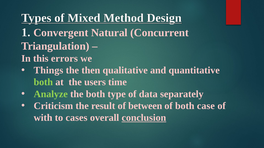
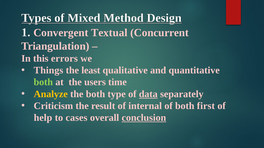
Natural: Natural -> Textual
then: then -> least
Analyze colour: light green -> yellow
data underline: none -> present
between: between -> internal
case: case -> first
with: with -> help
